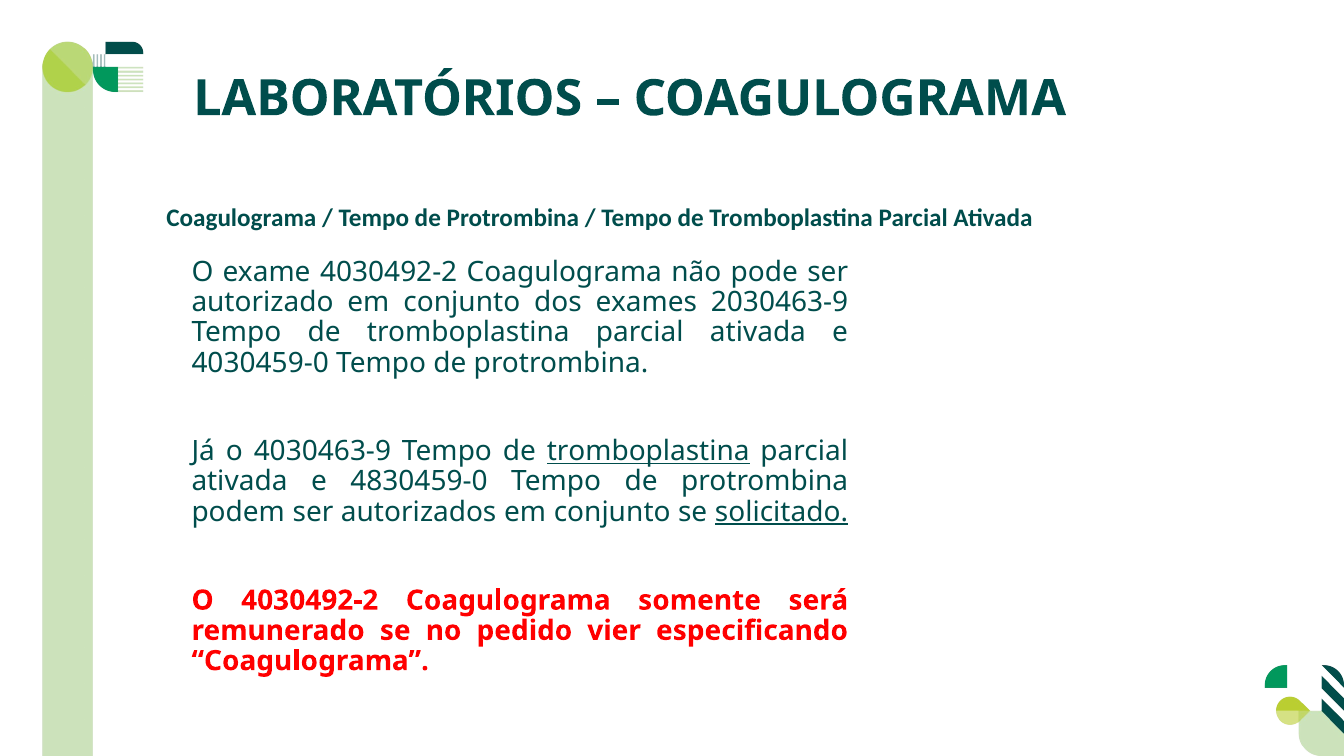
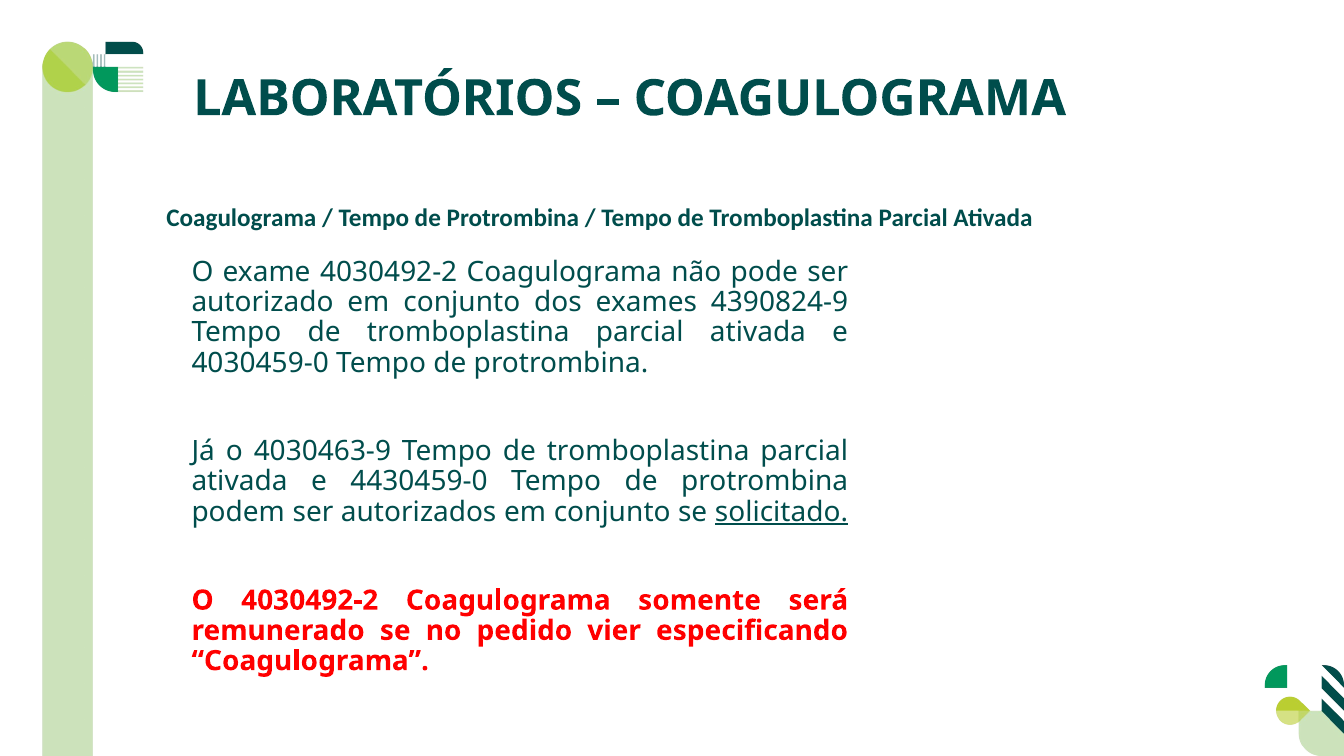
2030463-9: 2030463-9 -> 4390824-9
tromboplastina at (648, 451) underline: present -> none
4830459-0: 4830459-0 -> 4430459-0
